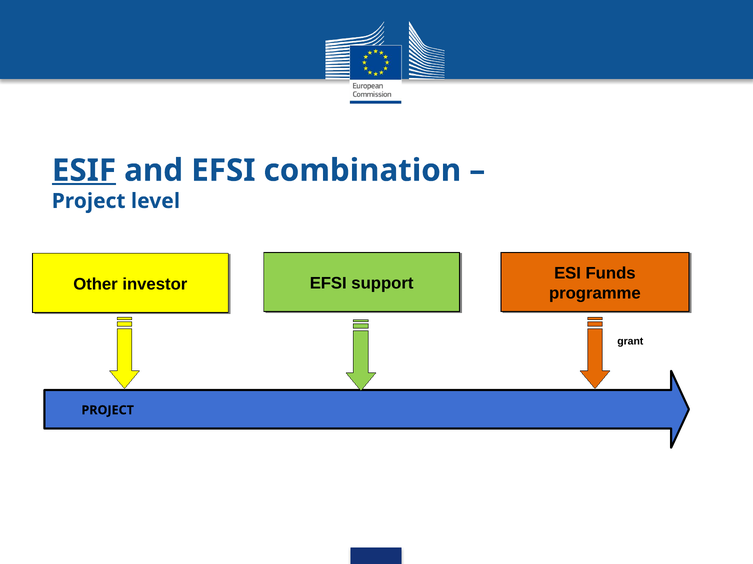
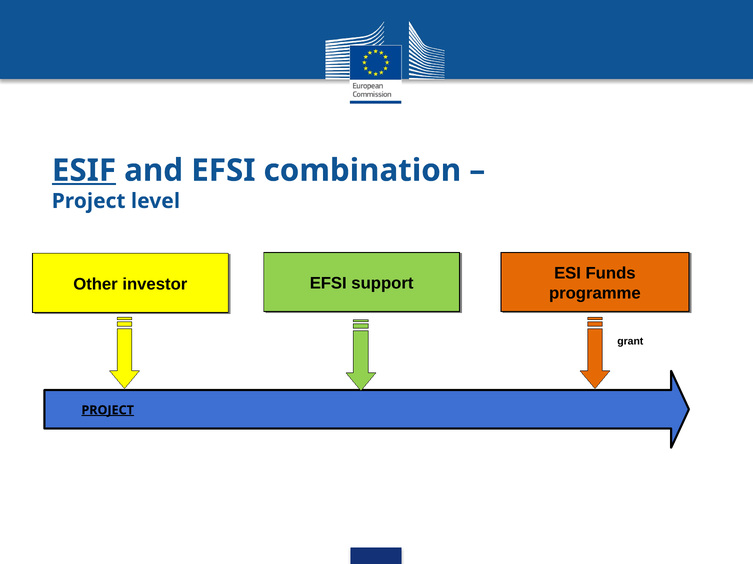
PROJECT at (108, 411) underline: none -> present
